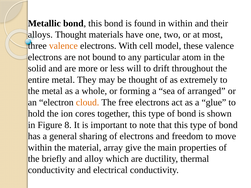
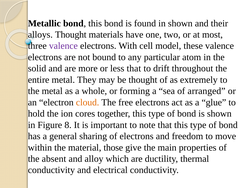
in within: within -> shown
valence at (63, 46) colour: orange -> purple
less will: will -> that
array: array -> those
briefly: briefly -> absent
